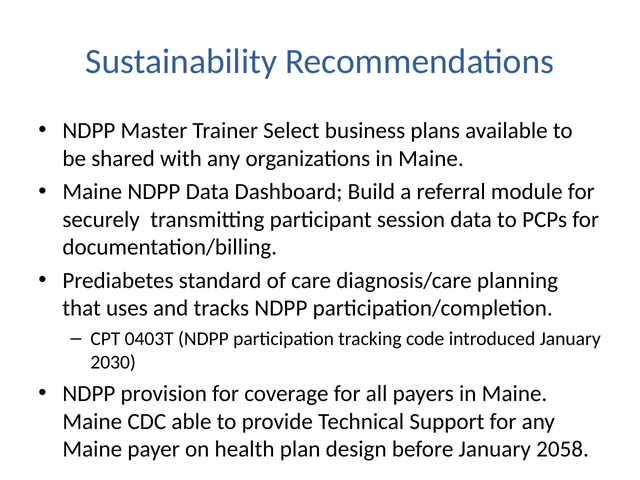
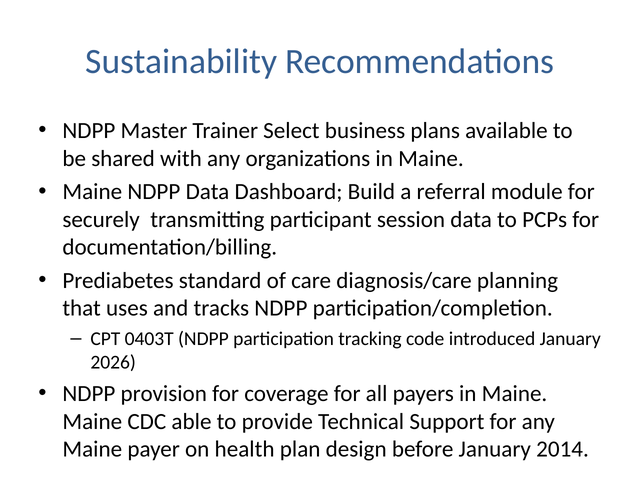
2030: 2030 -> 2026
2058: 2058 -> 2014
